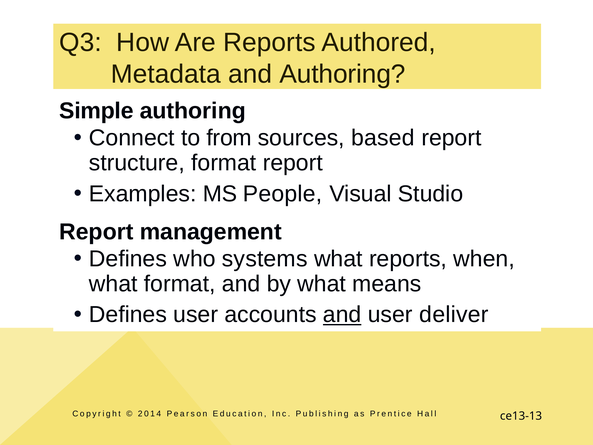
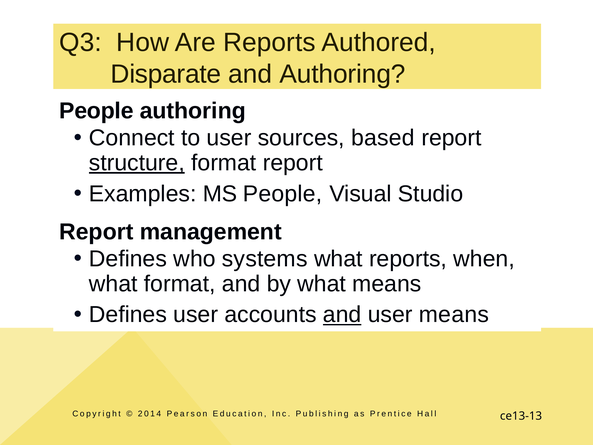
Metadata: Metadata -> Disparate
Simple at (96, 111): Simple -> People
to from: from -> user
structure underline: none -> present
user deliver: deliver -> means
